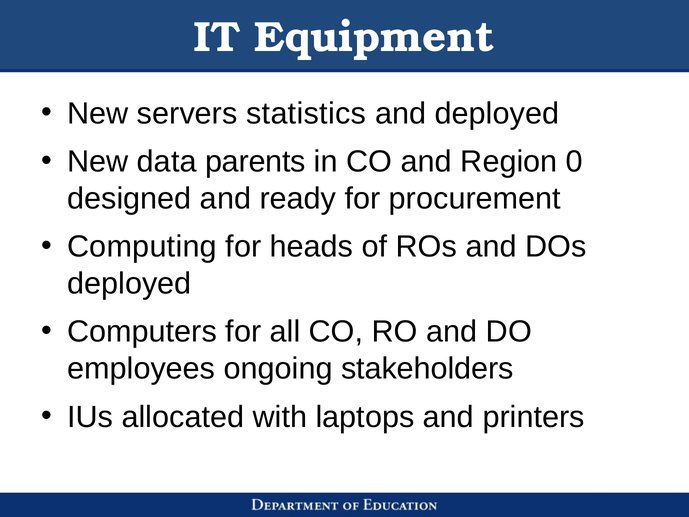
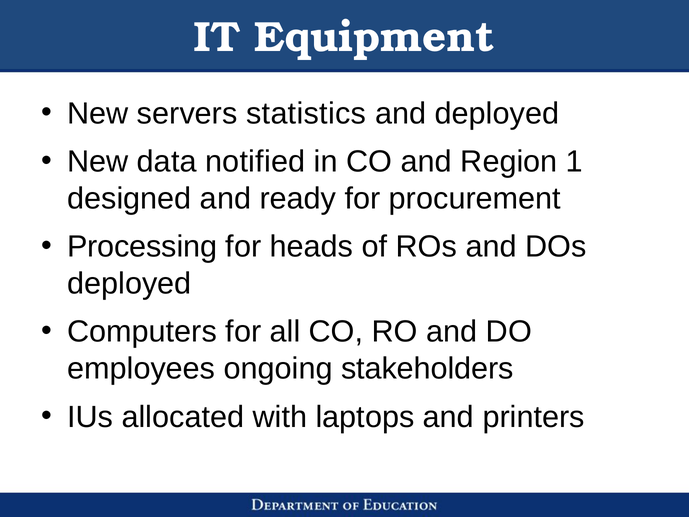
parents: parents -> notified
0: 0 -> 1
Computing: Computing -> Processing
